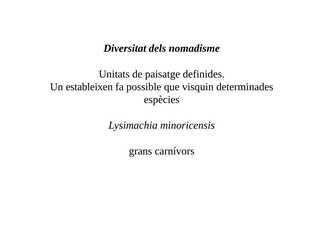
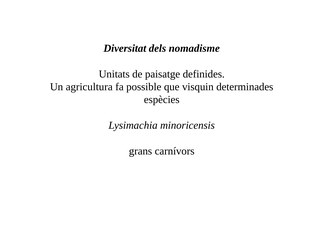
estableixen: estableixen -> agricultura
